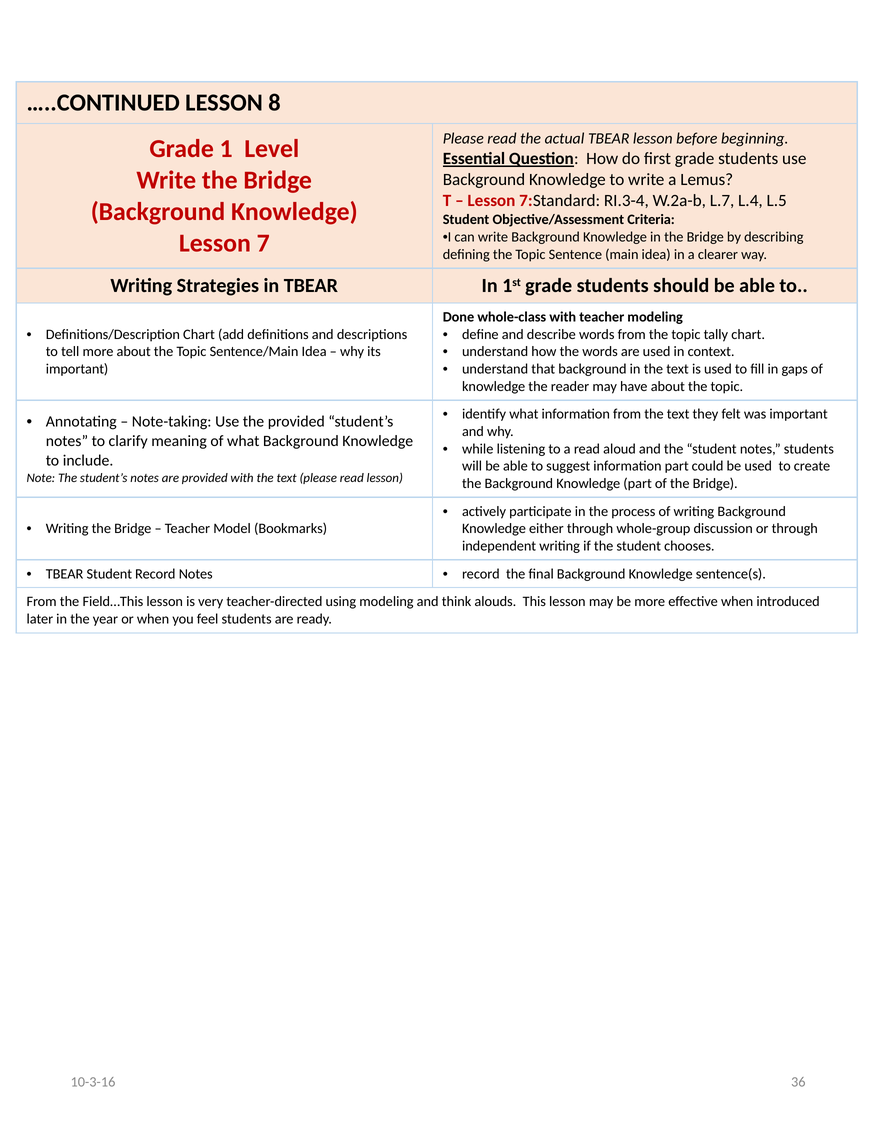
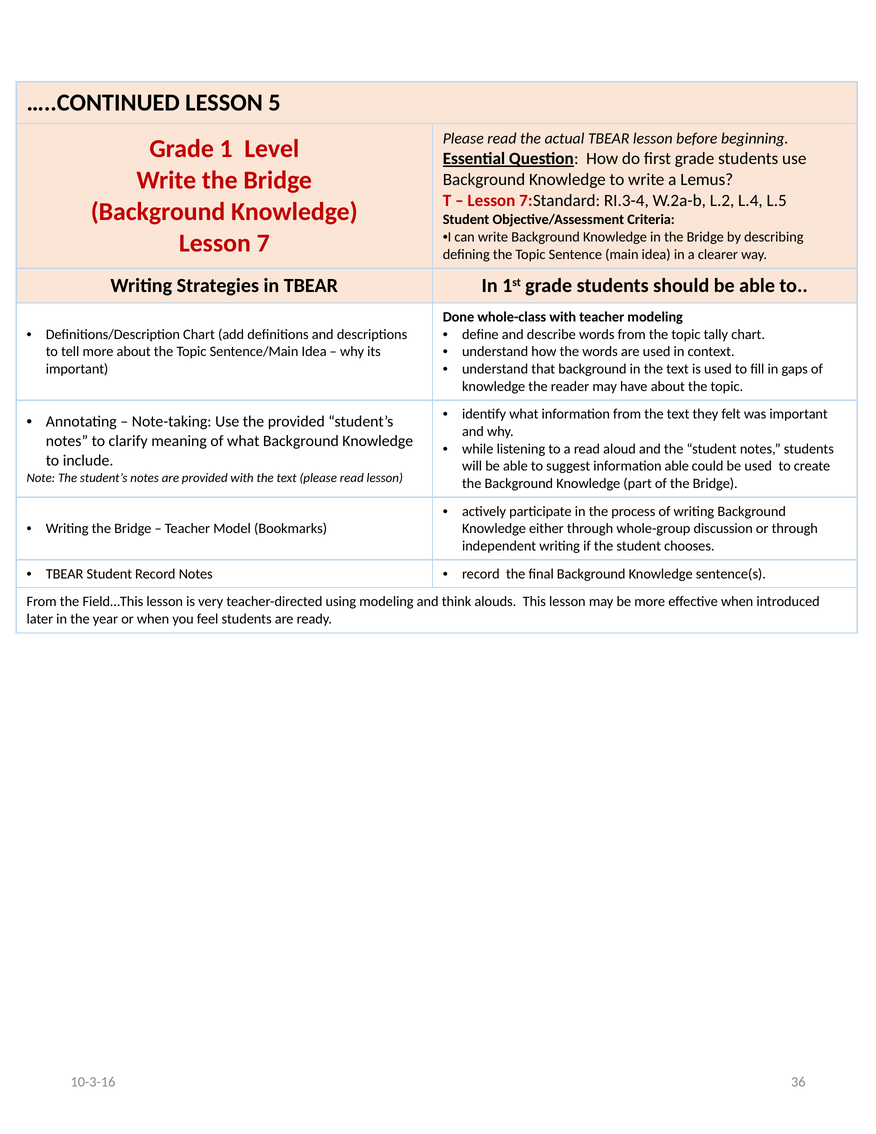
8: 8 -> 5
L.7: L.7 -> L.2
information part: part -> able
